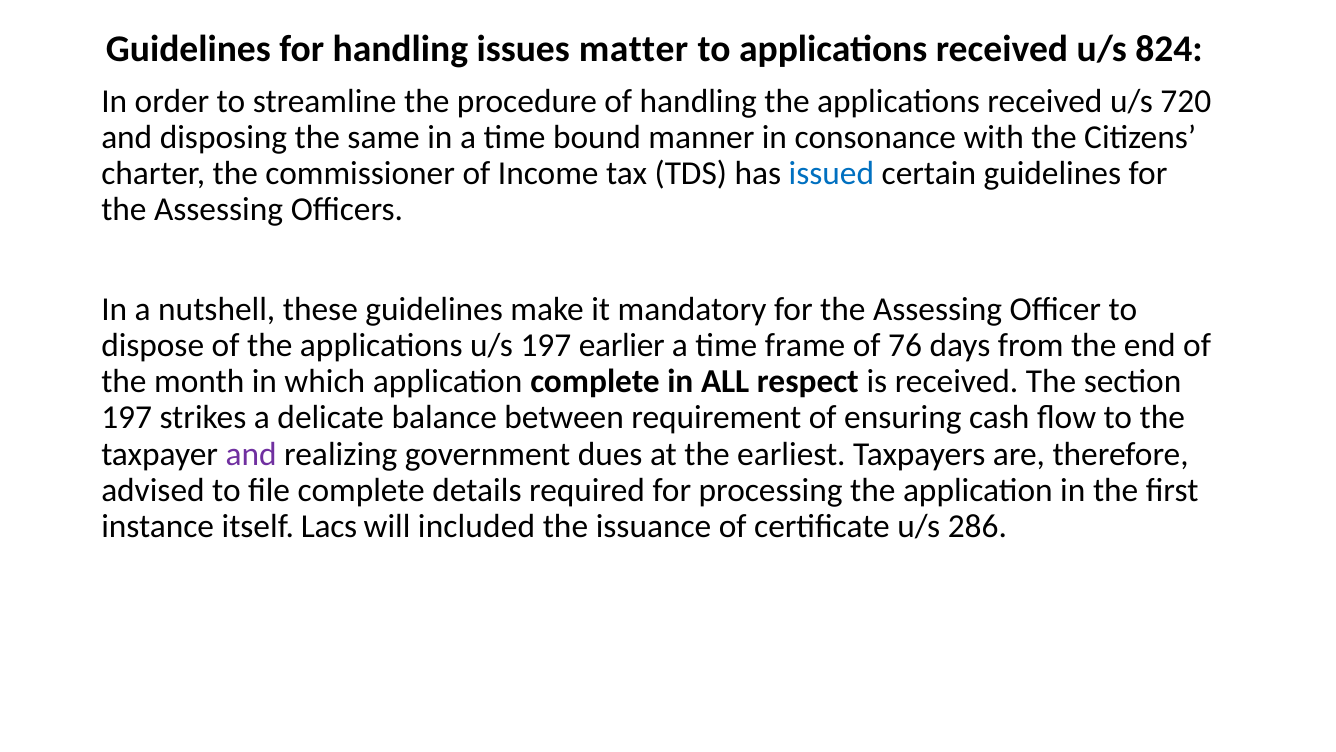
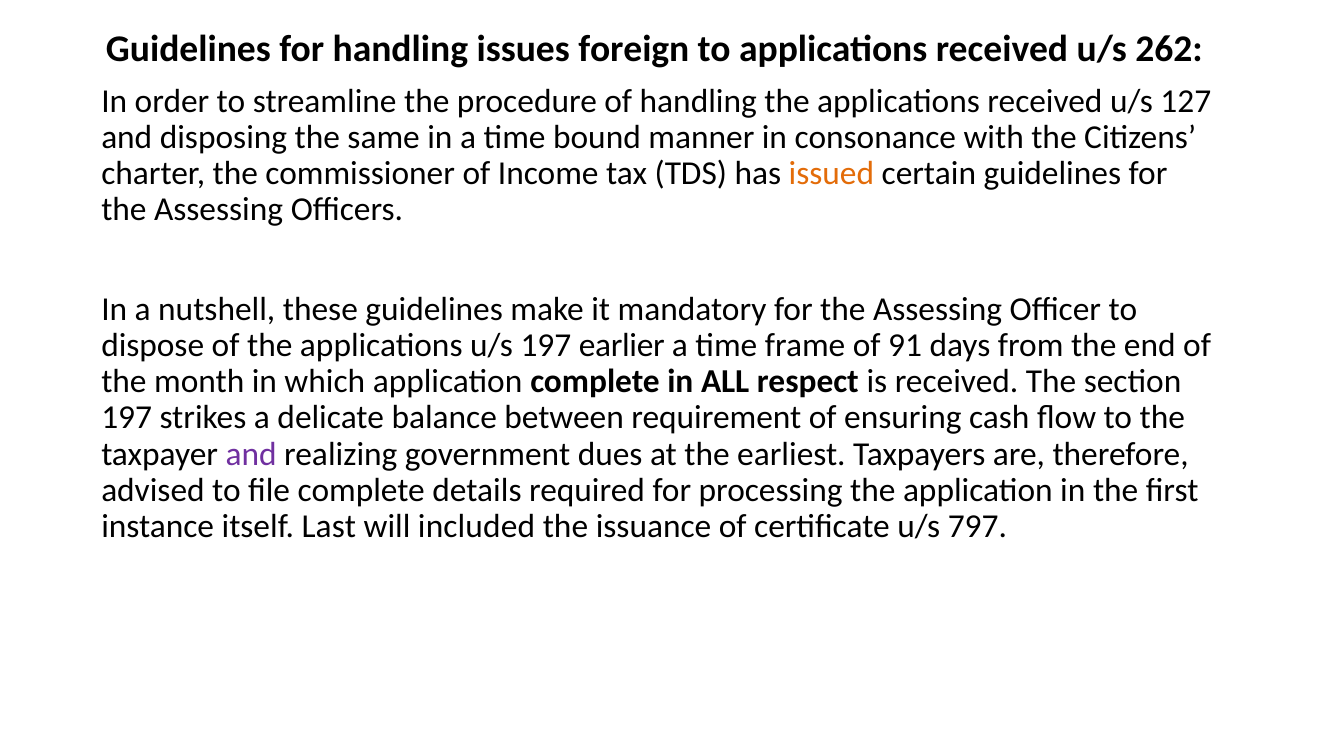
matter: matter -> foreign
824: 824 -> 262
720: 720 -> 127
issued colour: blue -> orange
76: 76 -> 91
Lacs: Lacs -> Last
286: 286 -> 797
